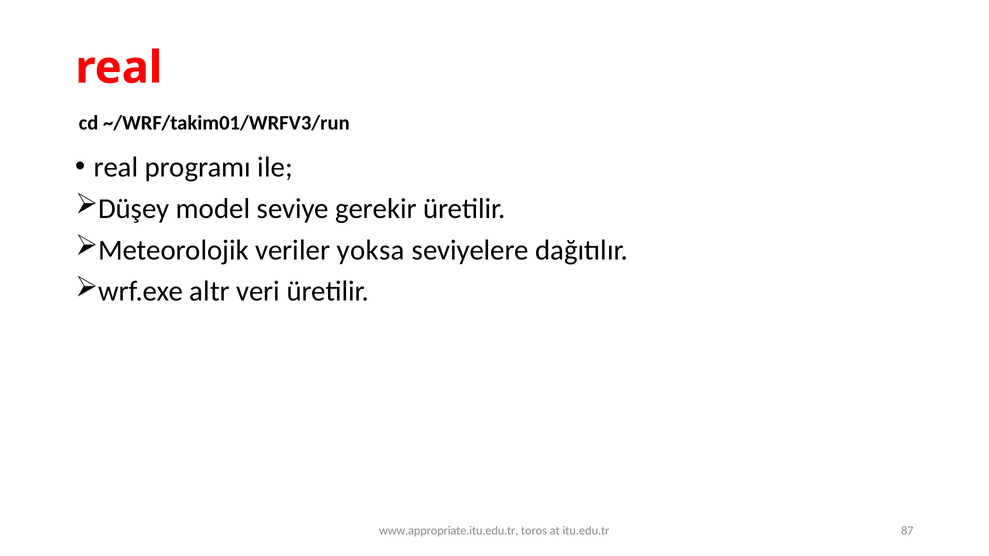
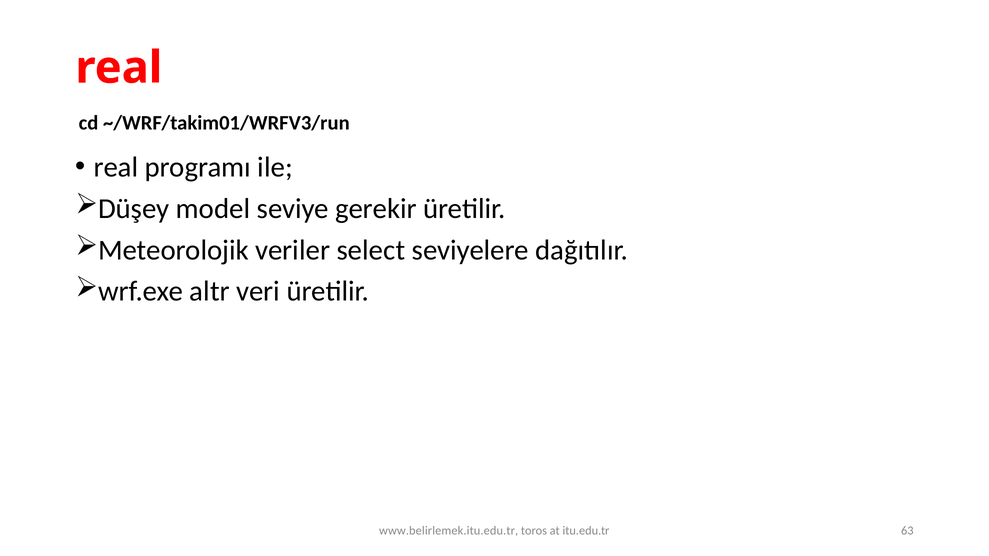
yoksa: yoksa -> select
www.appropriate.itu.edu.tr: www.appropriate.itu.edu.tr -> www.belirlemek.itu.edu.tr
87: 87 -> 63
